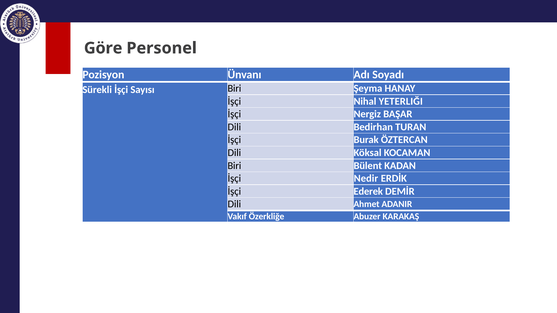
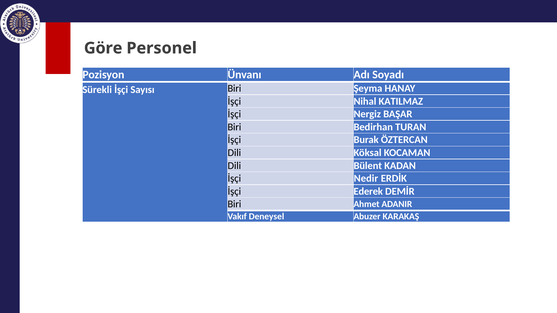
YETERLIĞI: YETERLIĞI -> KATILMAZ
Dili at (234, 127): Dili -> Biri
Biri at (234, 166): Biri -> Dili
Dili at (234, 204): Dili -> Biri
Özerkliğe: Özerkliğe -> Deneysel
